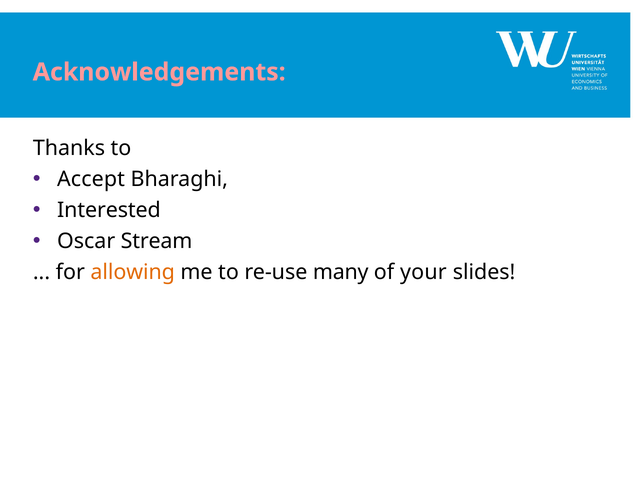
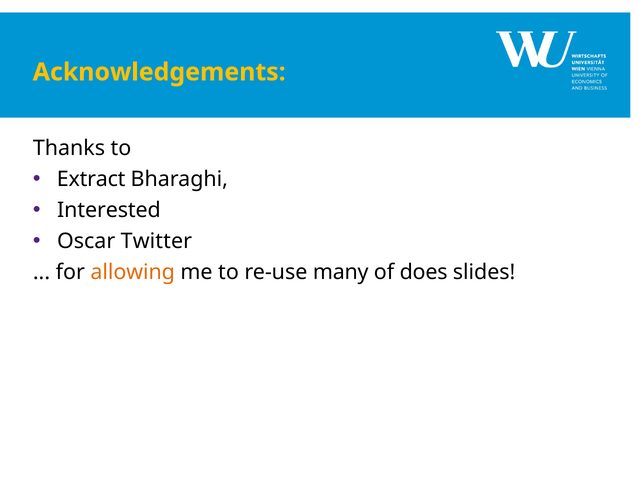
Acknowledgements colour: pink -> yellow
Accept: Accept -> Extract
Stream: Stream -> Twitter
your: your -> does
